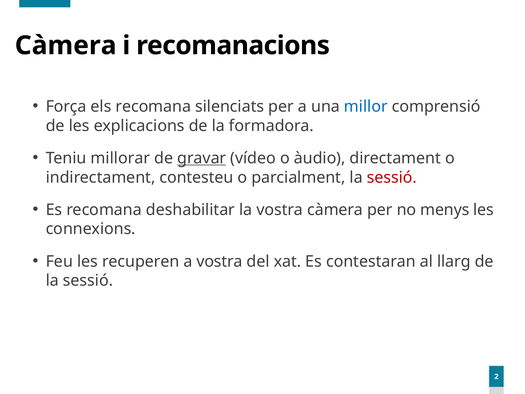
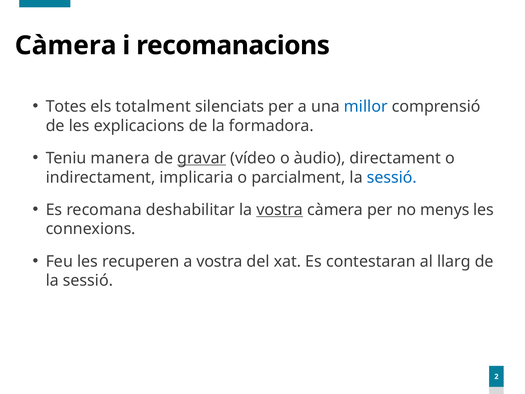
Força: Força -> Totes
els recomana: recomana -> totalment
millorar: millorar -> manera
contesteu: contesteu -> implicaria
sessió at (392, 177) colour: red -> blue
vostra at (280, 210) underline: none -> present
